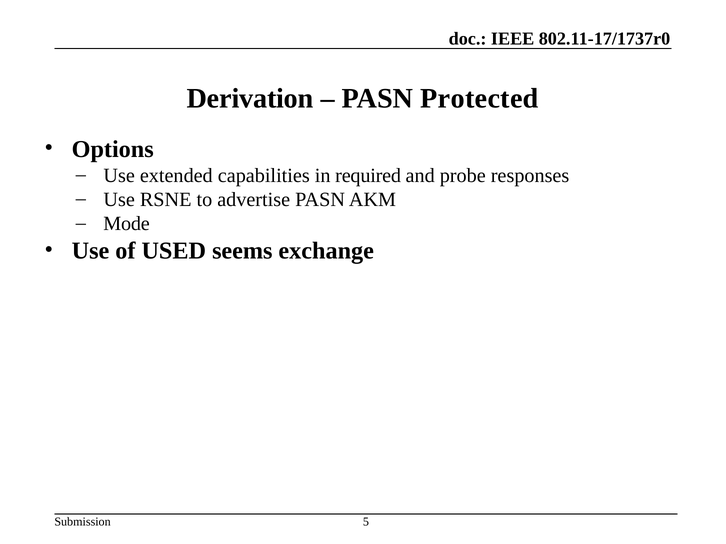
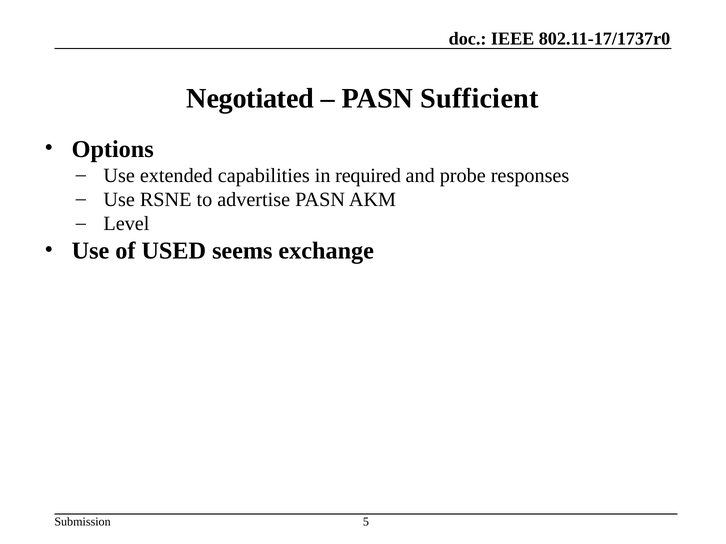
Derivation: Derivation -> Negotiated
Protected: Protected -> Sufficient
Mode: Mode -> Level
